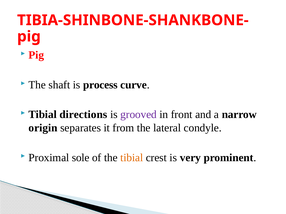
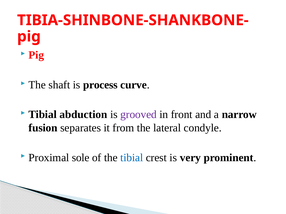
directions: directions -> abduction
origin: origin -> fusion
tibial at (132, 158) colour: orange -> blue
